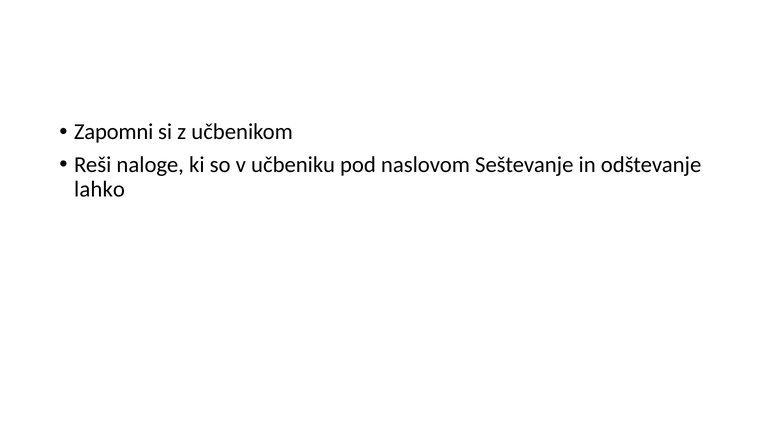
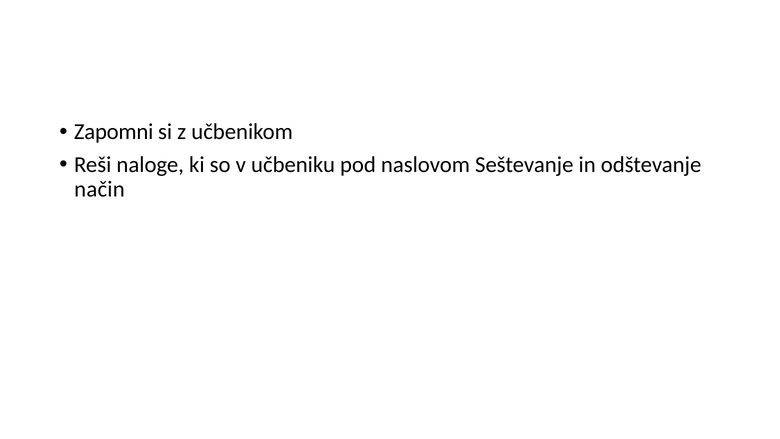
lahko: lahko -> način
